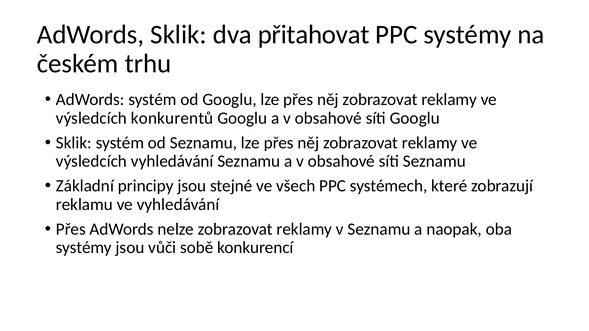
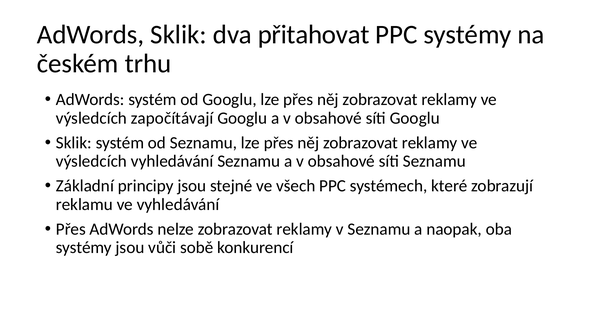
konkurentů: konkurentů -> započítávají
